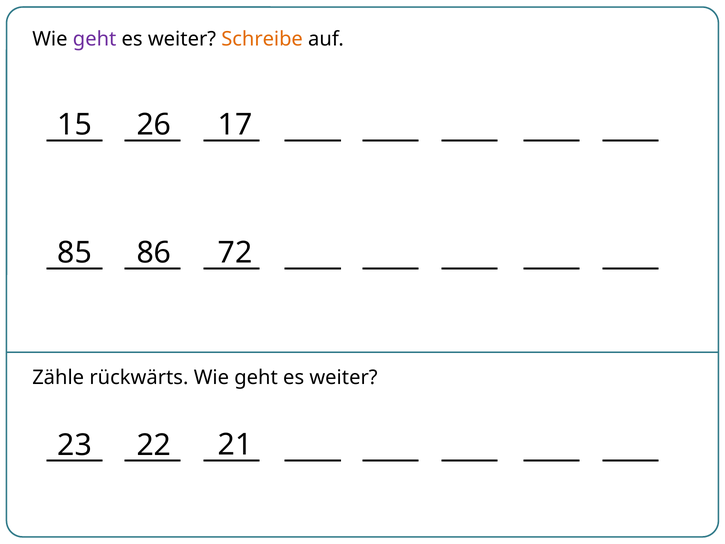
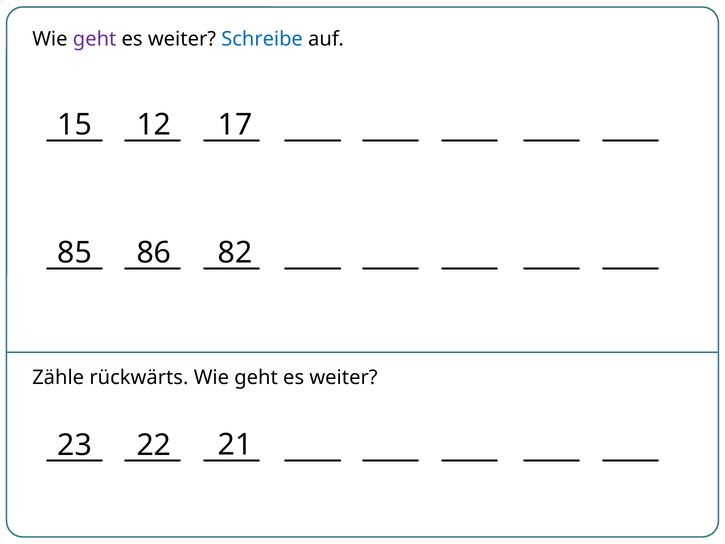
Schreibe colour: orange -> blue
26: 26 -> 12
72: 72 -> 82
